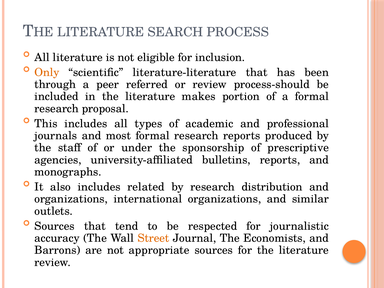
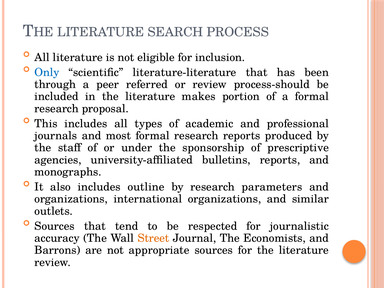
Only colour: orange -> blue
related: related -> outline
distribution: distribution -> parameters
